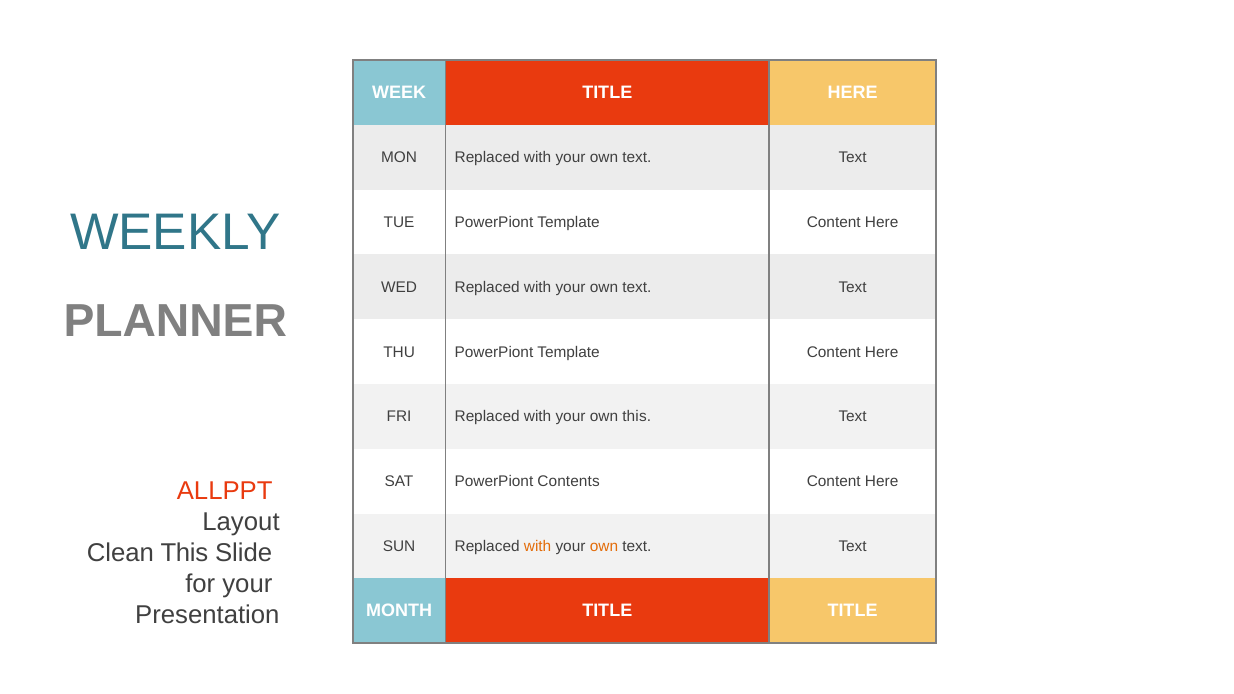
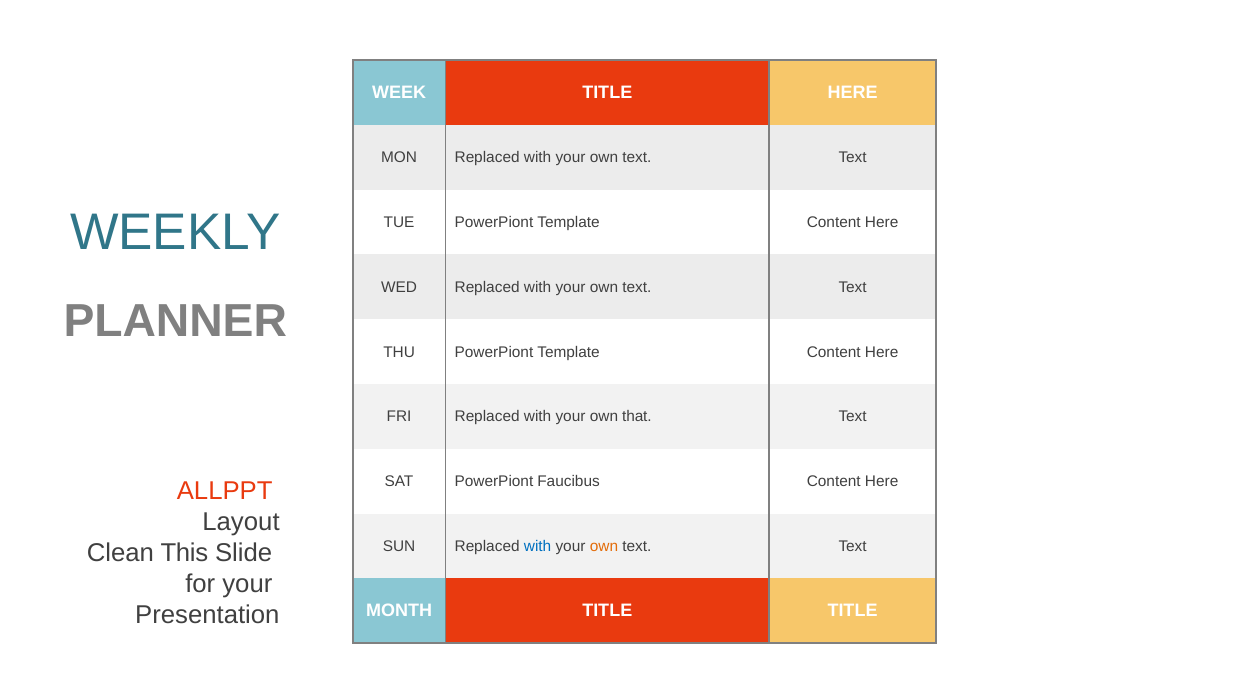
own this: this -> that
Contents: Contents -> Faucibus
with at (538, 546) colour: orange -> blue
